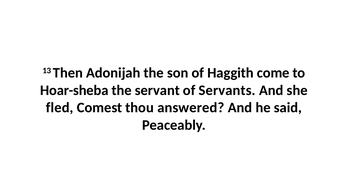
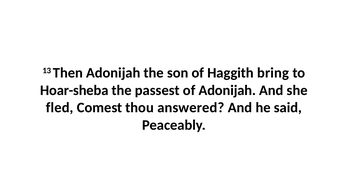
come: come -> bring
servant: servant -> passest
of Servants: Servants -> Adonijah
